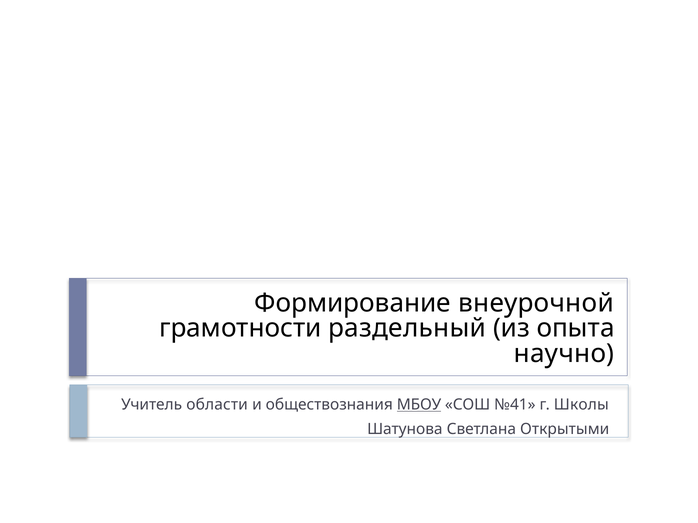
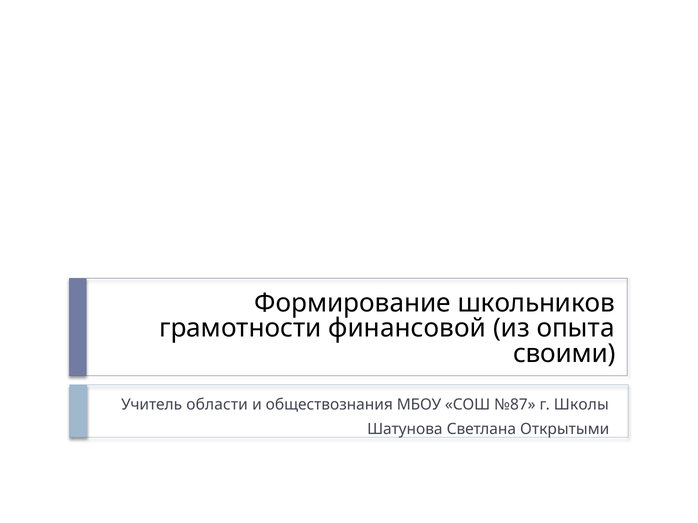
внеурочной: внеурочной -> школьников
раздельный: раздельный -> финансовой
научно: научно -> своими
МБОУ underline: present -> none
№41: №41 -> №87
